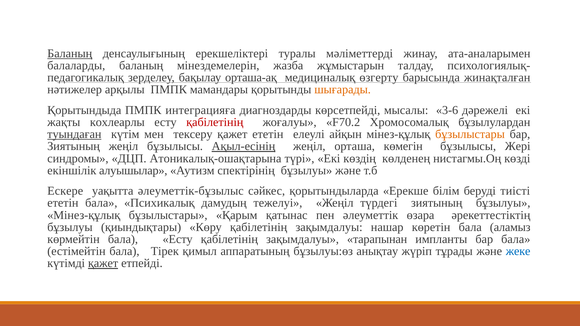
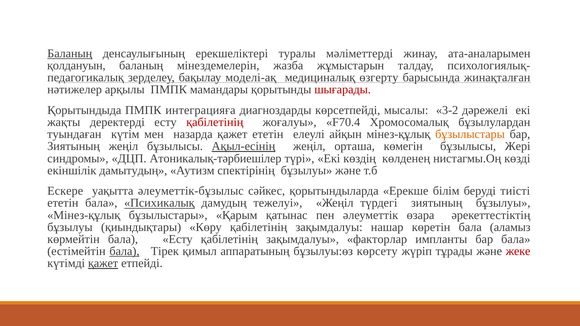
балаларды: балаларды -> қолдануын
орташа-ақ: орташа-ақ -> моделі-ақ
шығарады colour: orange -> red
3-6: 3-6 -> 3-2
кохлеарлы: кохлеарлы -> деректерді
F70.2: F70.2 -> F70.4
туындаған underline: present -> none
тексеру: тексеру -> назарда
Атоникалық-ошақтарына: Атоникалық-ошақтарына -> Атоникалық-тәрбиешілер
алуышылар: алуышылар -> дамытудың
Психикалық underline: none -> present
тарапынан: тарапынан -> факторлар
бала at (124, 251) underline: none -> present
анықтау: анықтау -> көрсету
жеке colour: blue -> red
